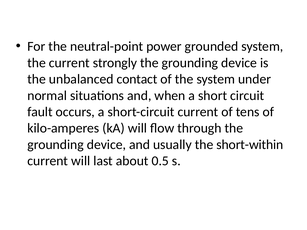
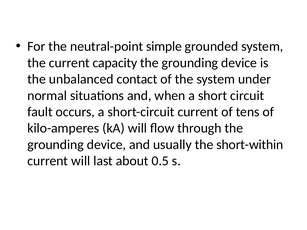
power: power -> simple
strongly: strongly -> capacity
